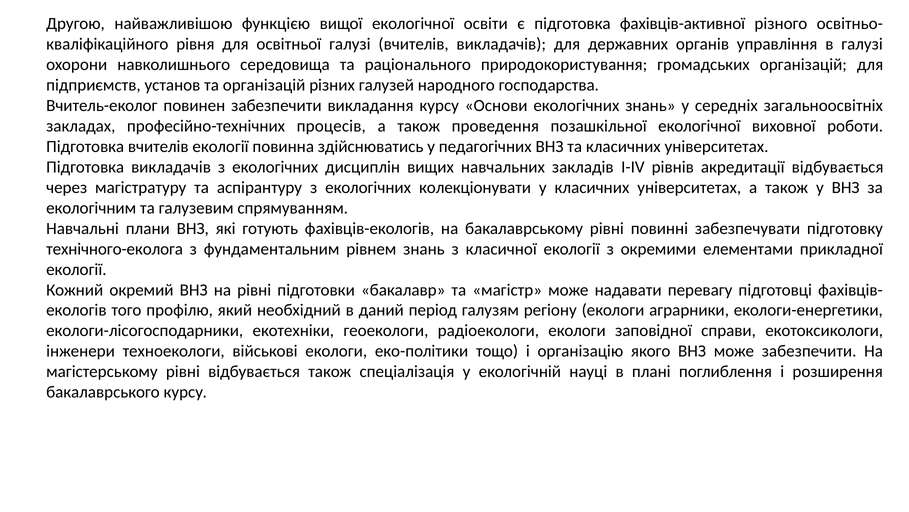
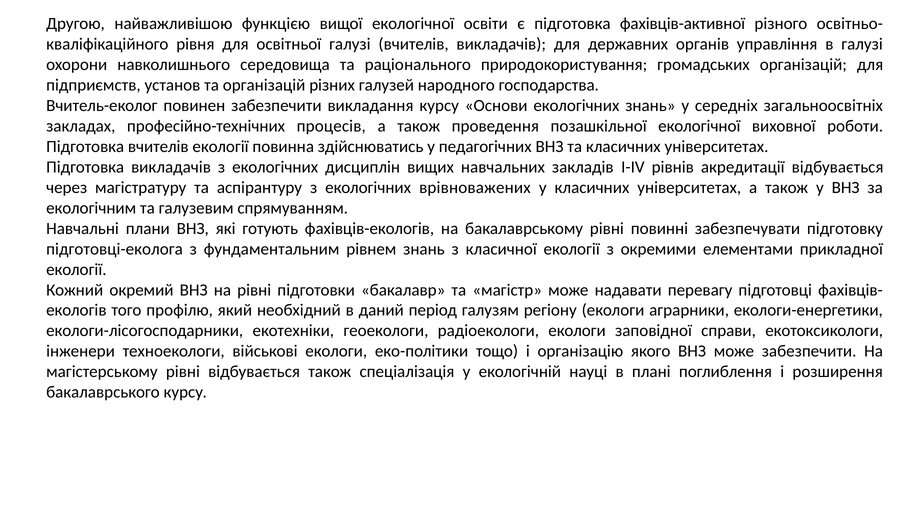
колекціонувати: колекціонувати -> врівноважених
технічного-еколога: технічного-еколога -> підготовці-еколога
